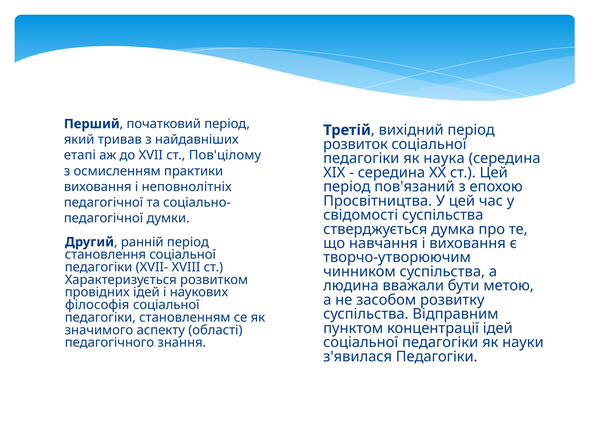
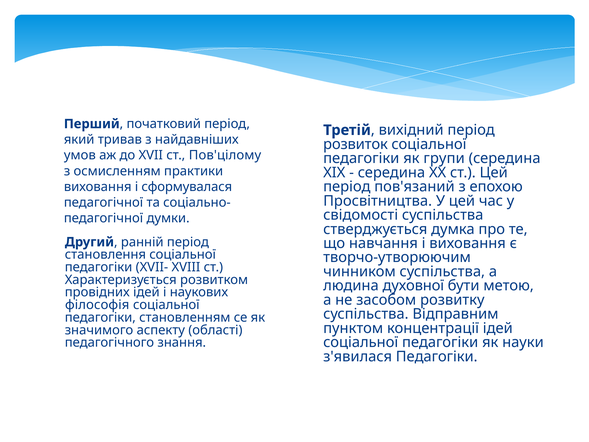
етапі: етапі -> умов
наука: наука -> групи
неповнолітніх: неповнолітніх -> сформувалася
вважали: вважали -> духовної
